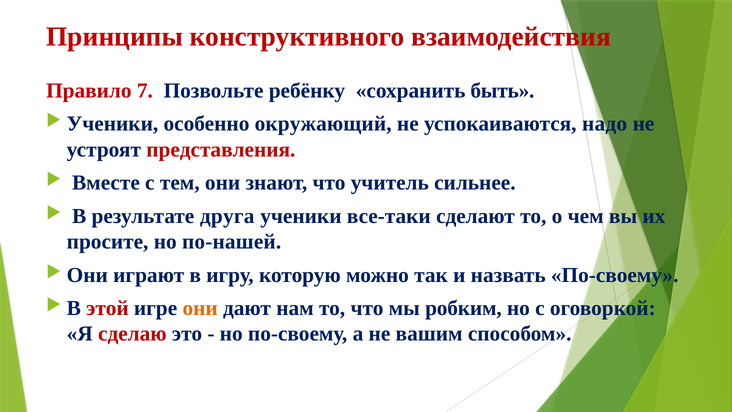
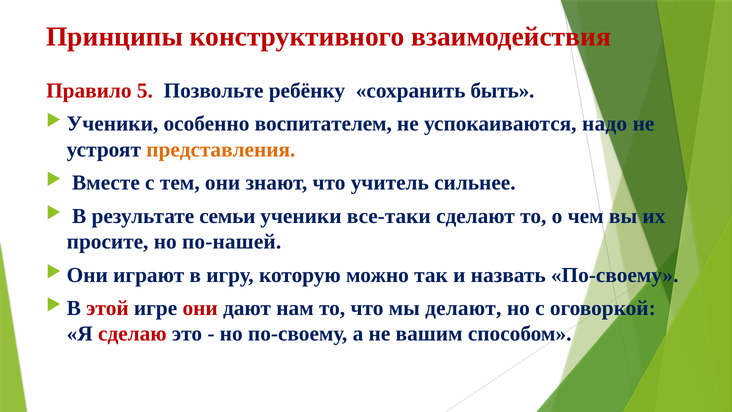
7: 7 -> 5
окружающий: окружающий -> воспитателем
представления colour: red -> orange
друга: друга -> семьи
они at (200, 308) colour: orange -> red
робким: робким -> делают
